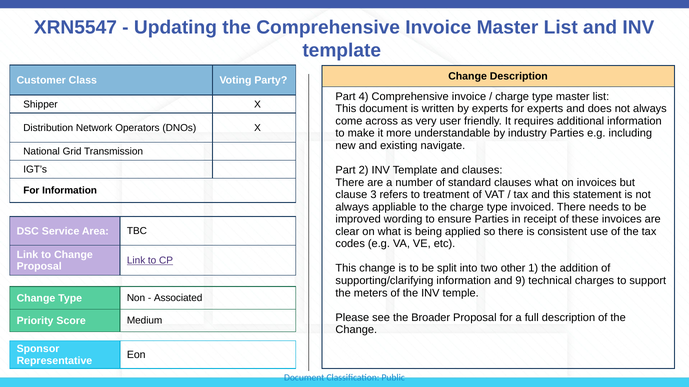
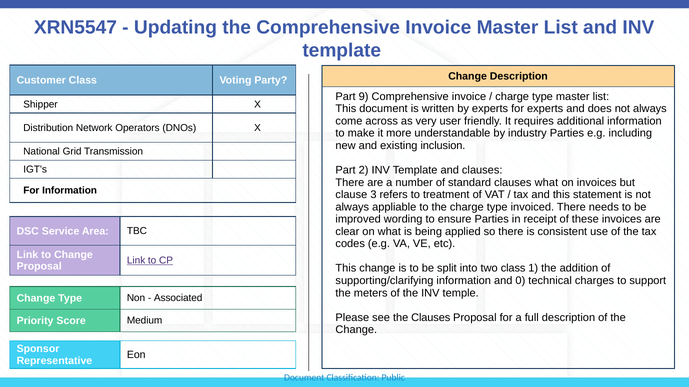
4: 4 -> 9
navigate: navigate -> inclusion
two other: other -> class
9: 9 -> 0
the Broader: Broader -> Clauses
